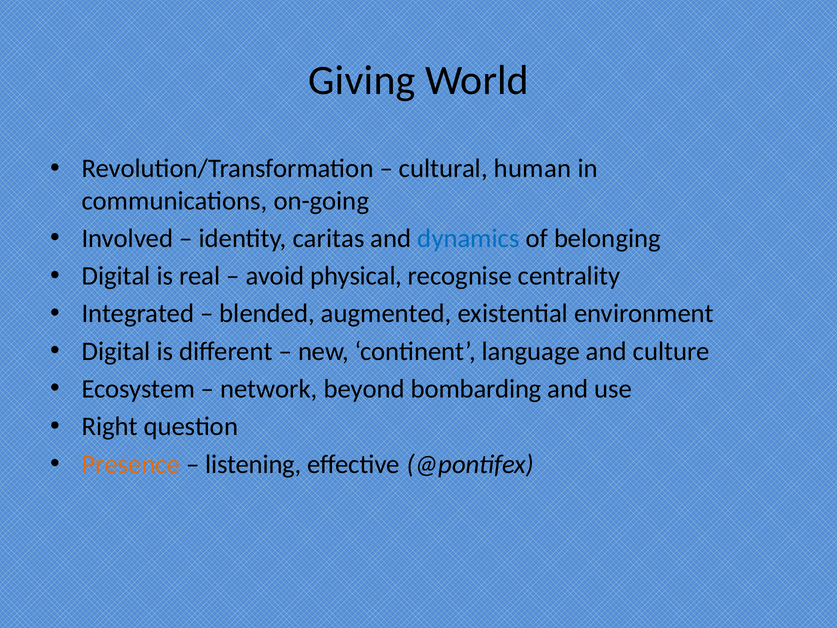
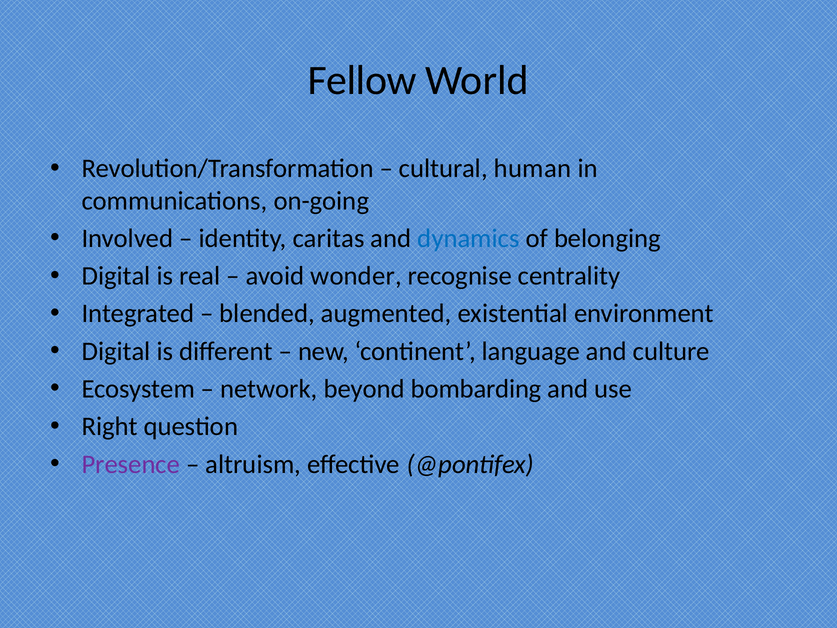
Giving: Giving -> Fellow
physical: physical -> wonder
Presence colour: orange -> purple
listening: listening -> altruism
